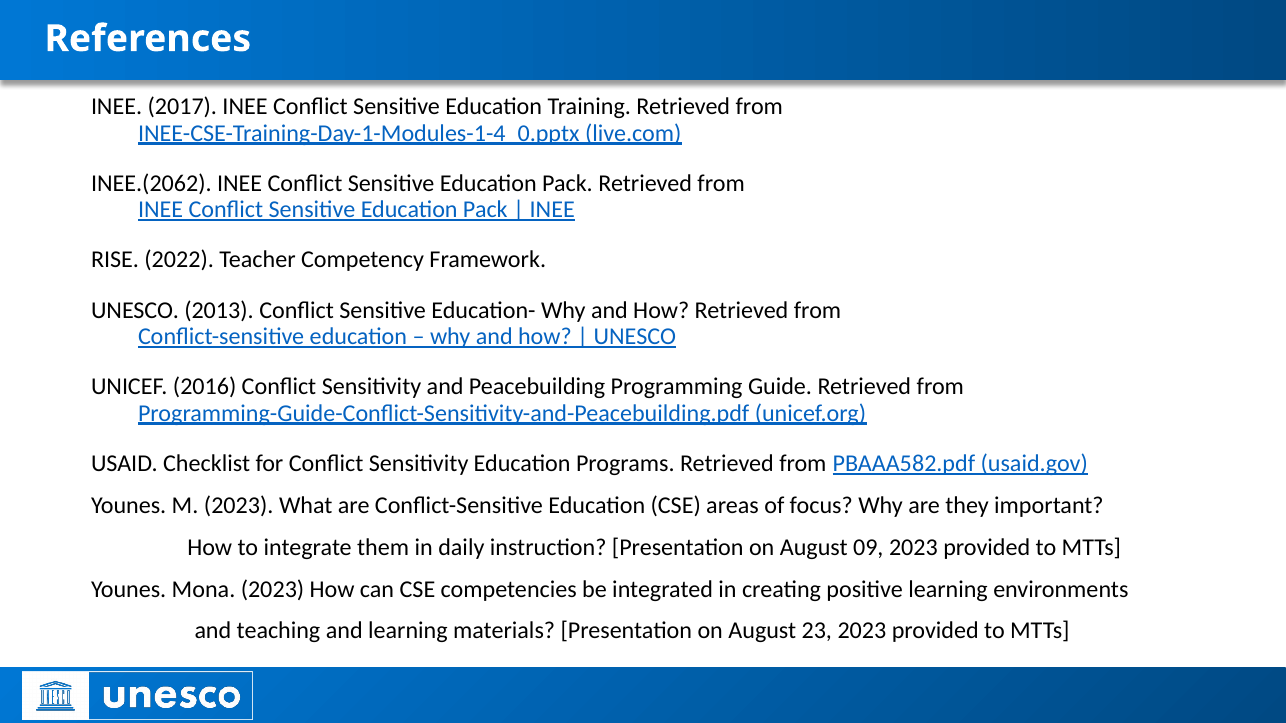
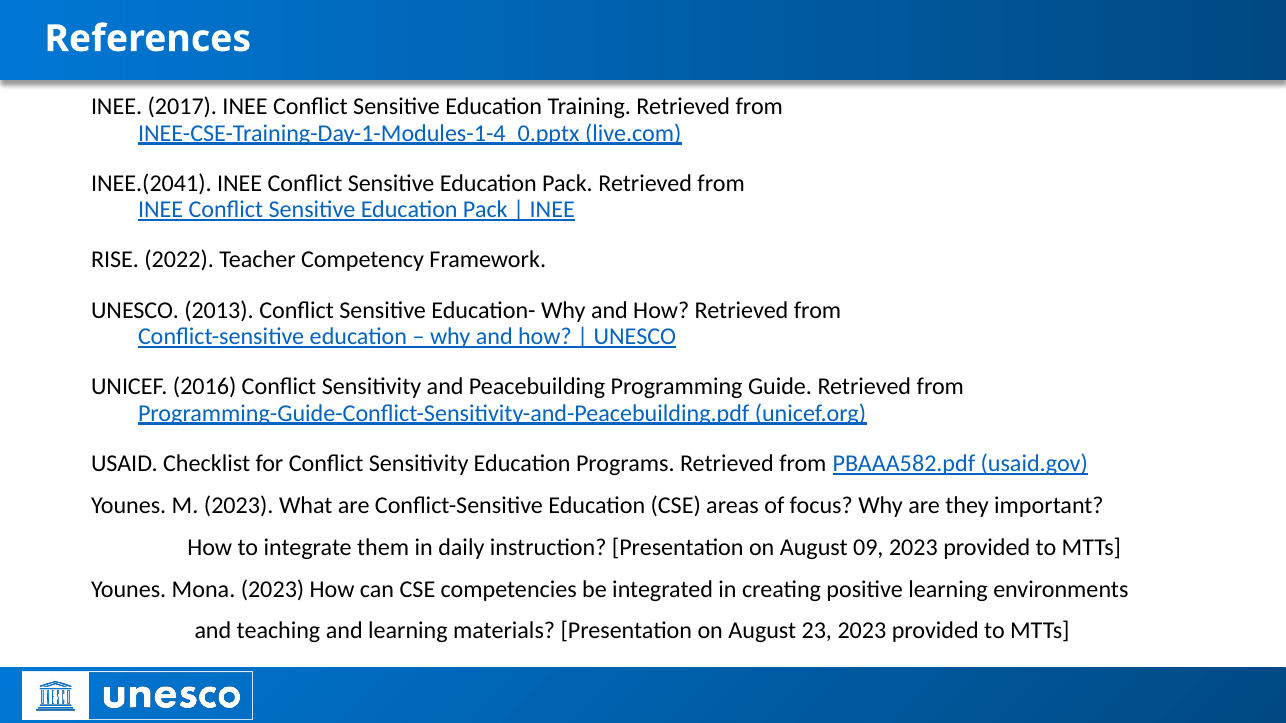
INEE.(2062: INEE.(2062 -> INEE.(2041
